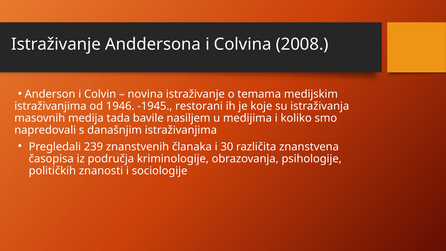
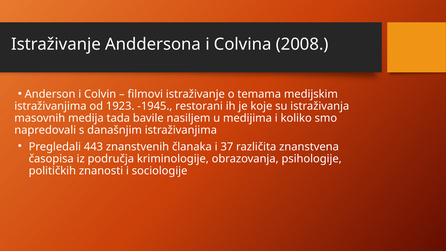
novina: novina -> filmovi
1946: 1946 -> 1923
239: 239 -> 443
30: 30 -> 37
